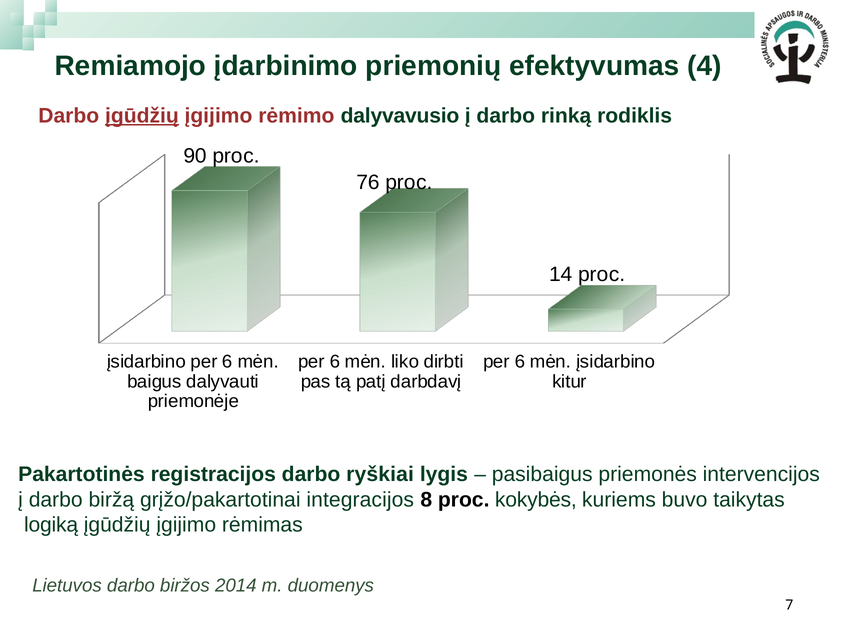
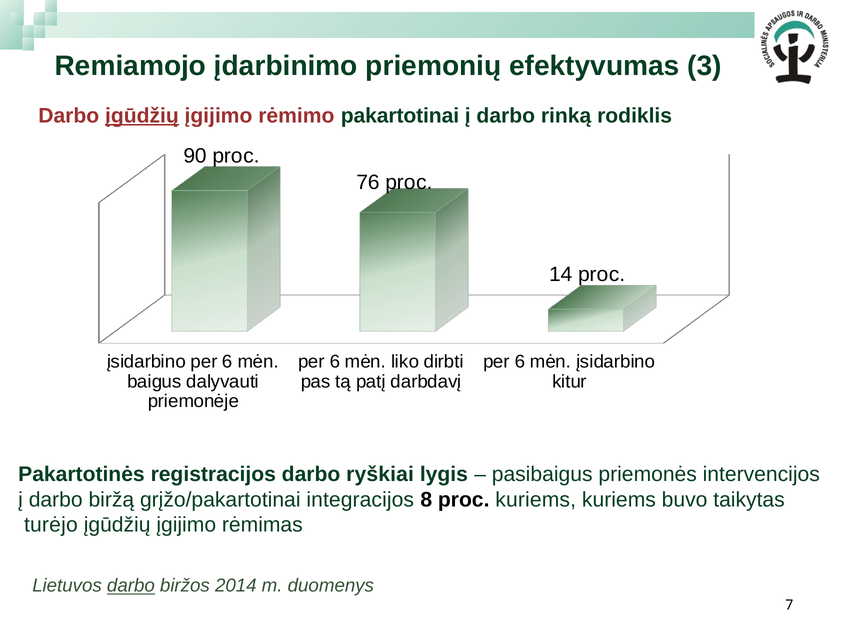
4: 4 -> 3
dalyvavusio: dalyvavusio -> pakartotinai
proc kokybės: kokybės -> kuriems
logiką: logiką -> turėjo
darbo at (131, 586) underline: none -> present
